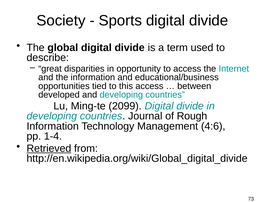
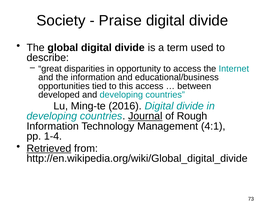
Sports: Sports -> Praise
2099: 2099 -> 2016
Journal underline: none -> present
4:6: 4:6 -> 4:1
